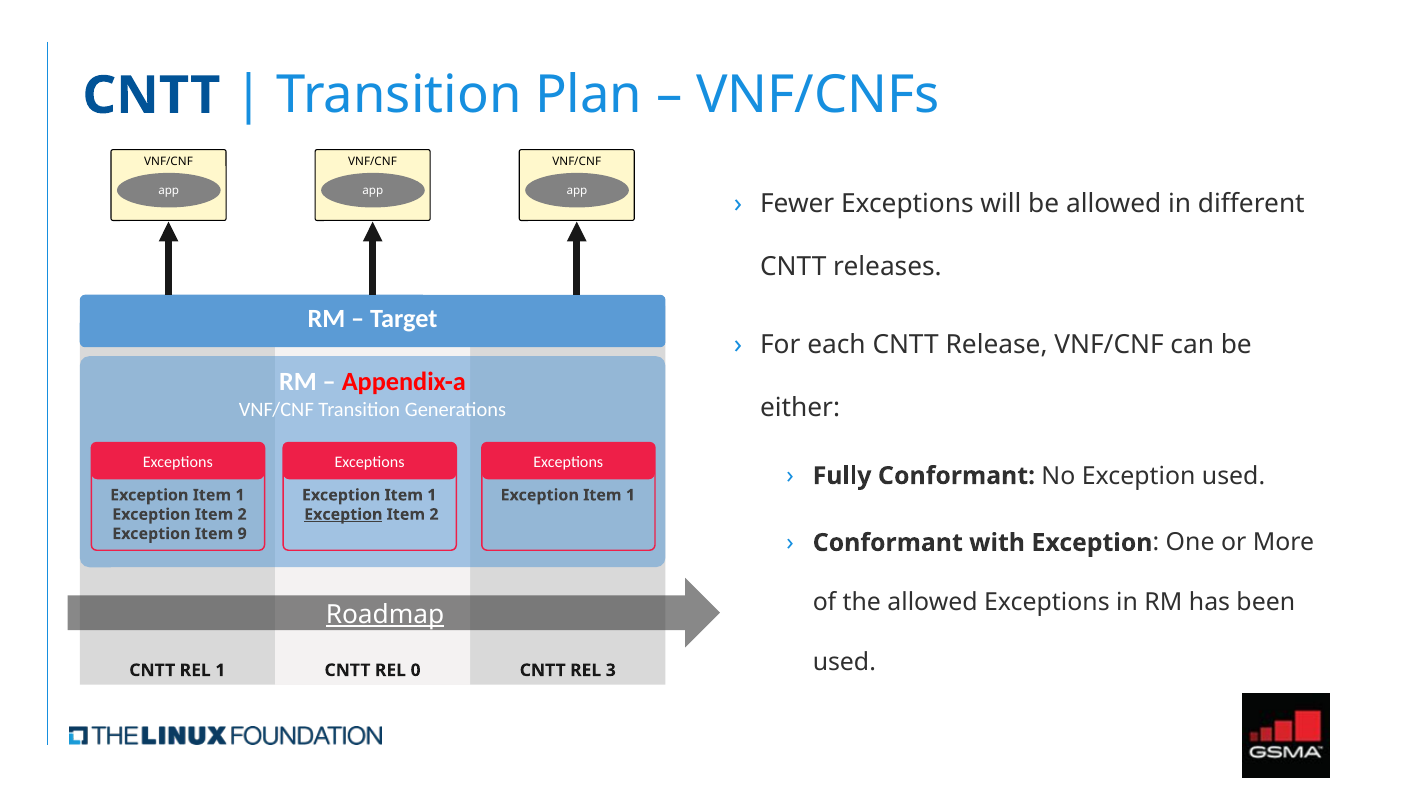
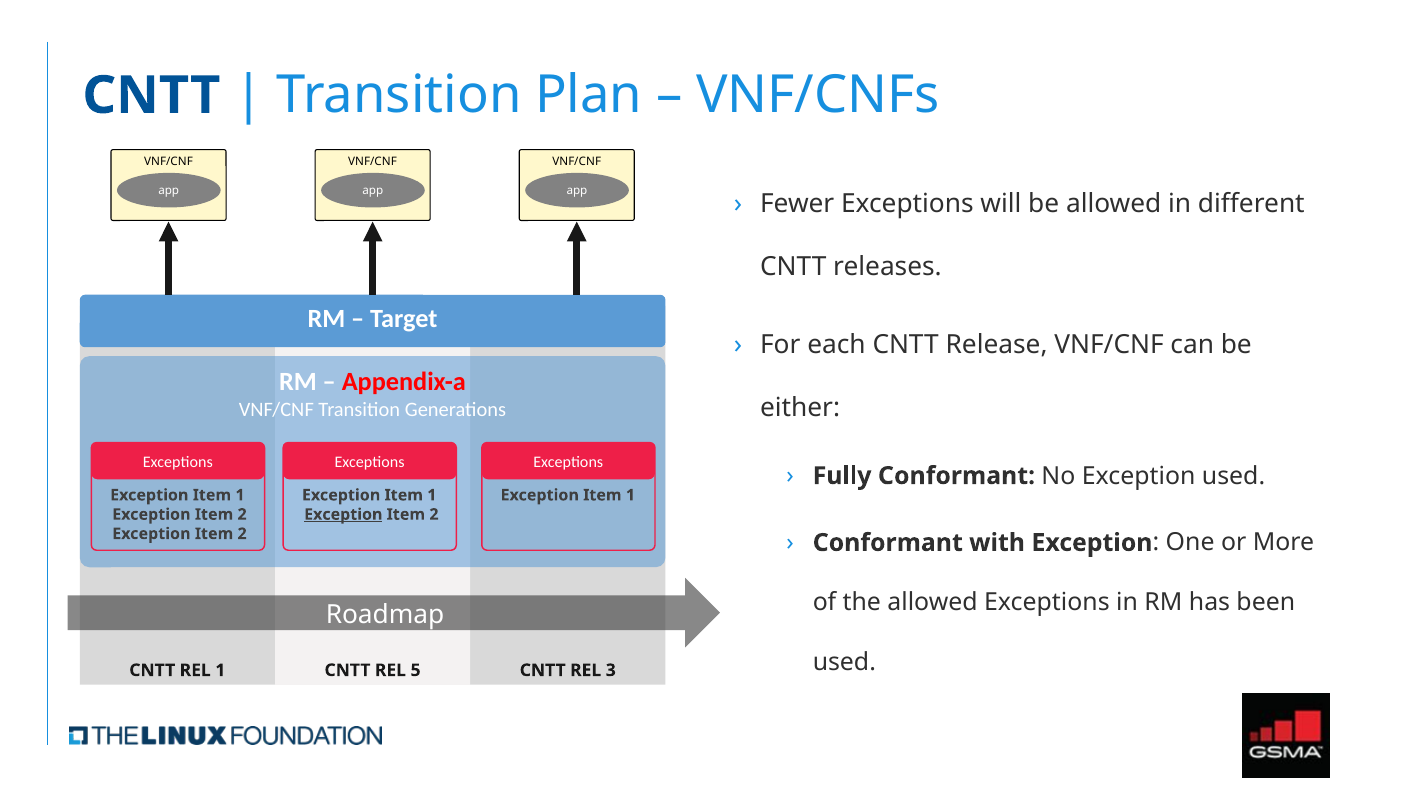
9 at (242, 533): 9 -> 2
Roadmap underline: present -> none
0: 0 -> 5
